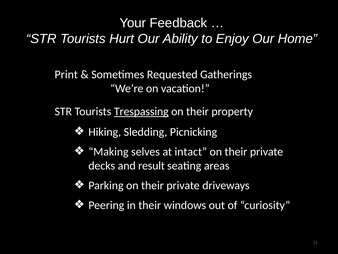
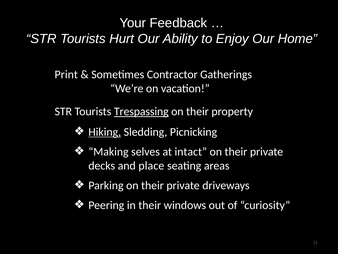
Requested: Requested -> Contractor
Hiking underline: none -> present
result: result -> place
